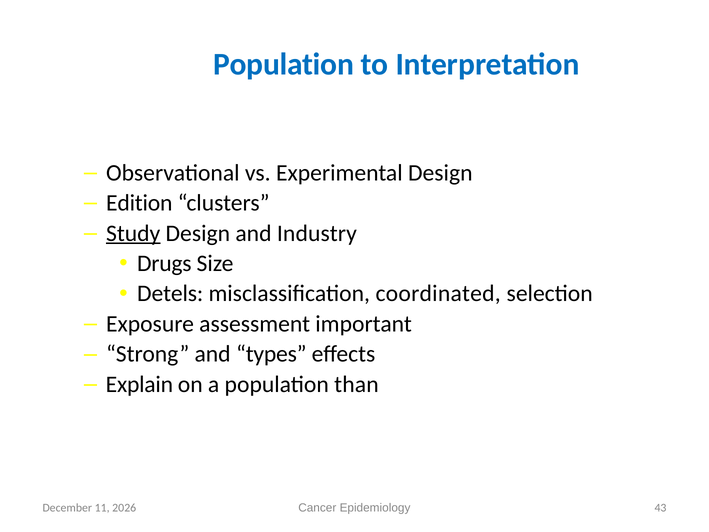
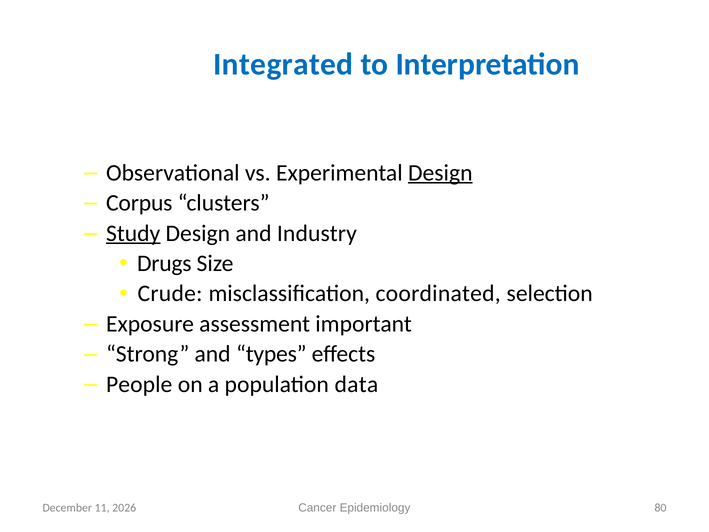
Population at (284, 64): Population -> Integrated
Design at (440, 173) underline: none -> present
Edition: Edition -> Corpus
Detels: Detels -> Crude
Explain: Explain -> People
than: than -> data
43: 43 -> 80
